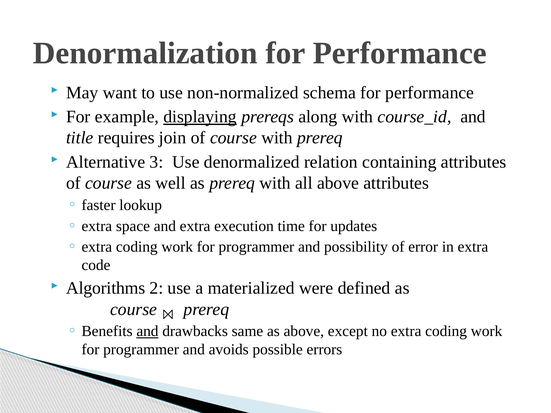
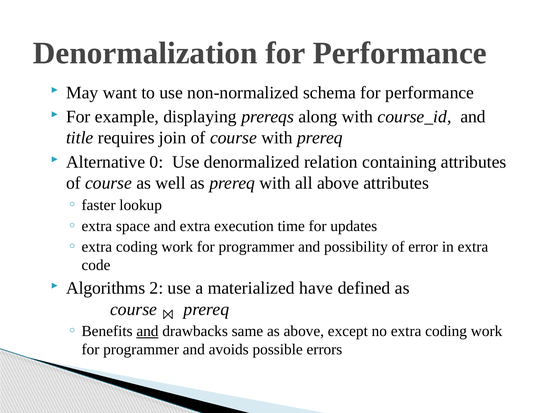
displaying underline: present -> none
3: 3 -> 0
were: were -> have
